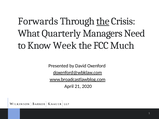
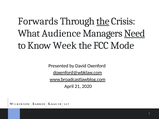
Quarterly: Quarterly -> Audience
Need underline: none -> present
Much: Much -> Mode
